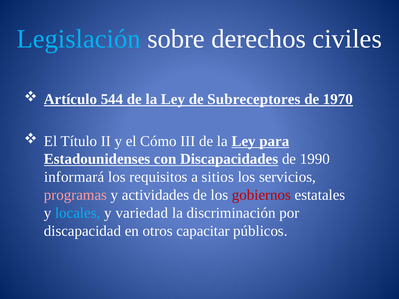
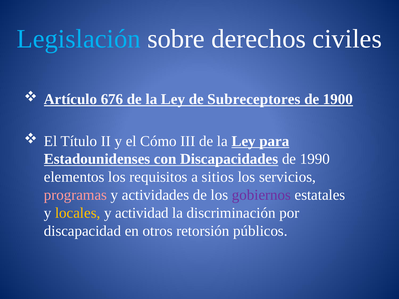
544: 544 -> 676
1970: 1970 -> 1900
informará: informará -> elementos
gobiernos colour: red -> purple
locales colour: light blue -> yellow
variedad: variedad -> actividad
capacitar: capacitar -> retorsión
